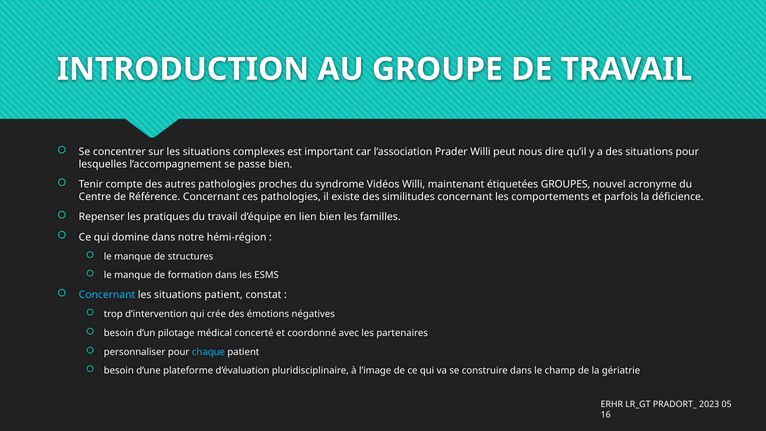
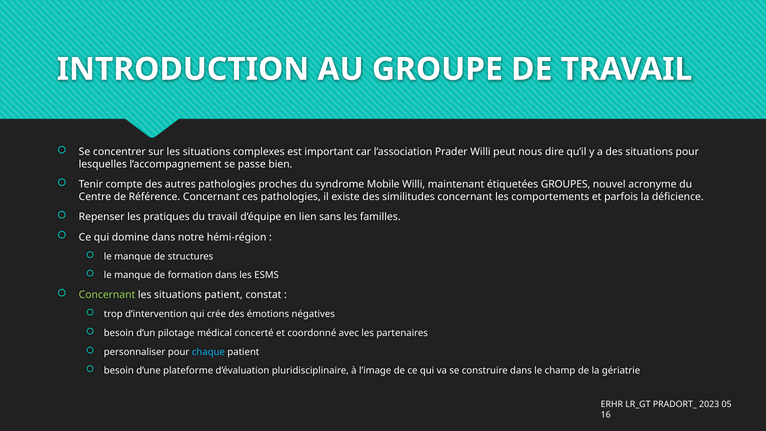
Vidéos: Vidéos -> Mobile
lien bien: bien -> sans
Concernant at (107, 295) colour: light blue -> light green
